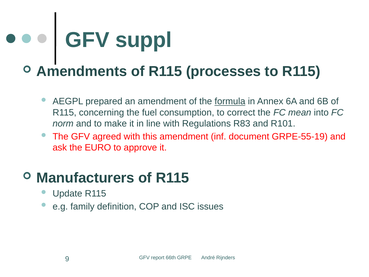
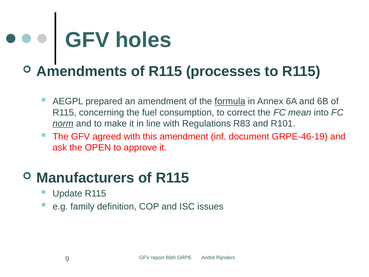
suppl: suppl -> holes
norm underline: none -> present
GRPE-55-19: GRPE-55-19 -> GRPE-46-19
EURO: EURO -> OPEN
